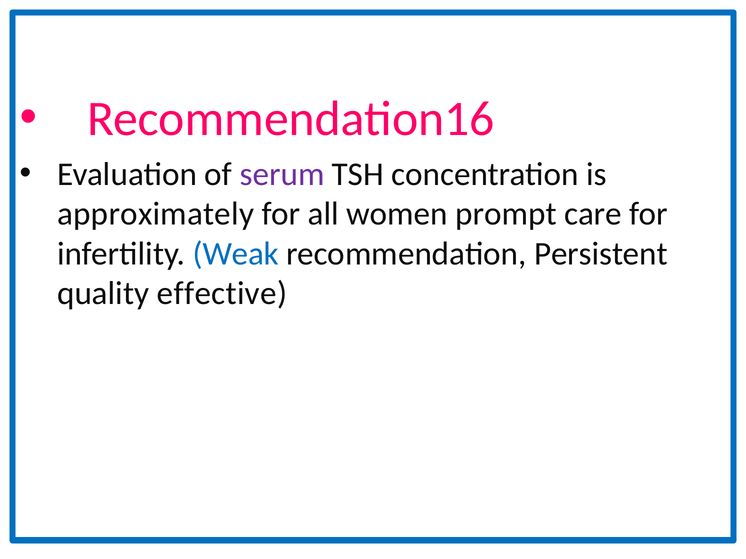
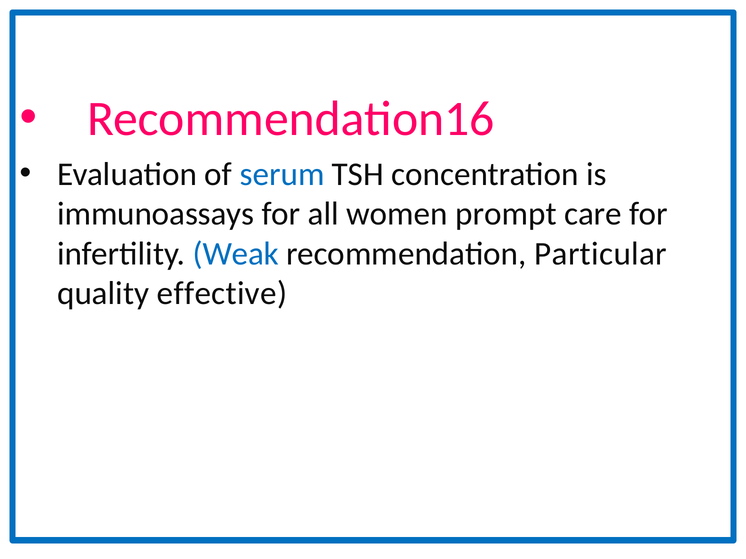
serum colour: purple -> blue
approximately: approximately -> immunoassays
Persistent: Persistent -> Particular
